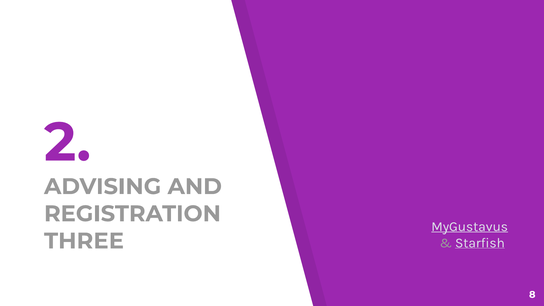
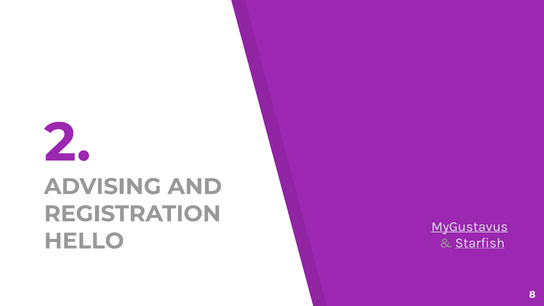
THREE: THREE -> HELLO
